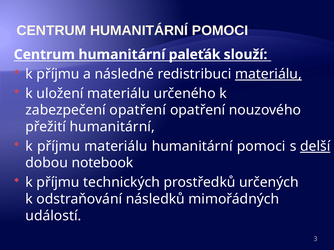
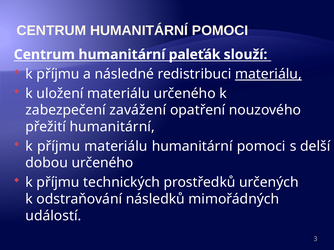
zabezpečení opatření: opatření -> zavážení
delší underline: present -> none
dobou notebook: notebook -> určeného
